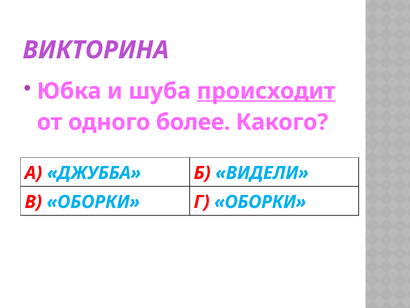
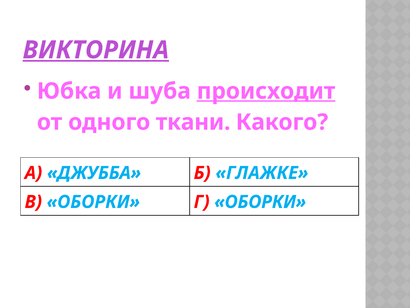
ВИКТОРИНА underline: none -> present
более: более -> ткани
ВИДЕЛИ: ВИДЕЛИ -> ГЛАЖКЕ
